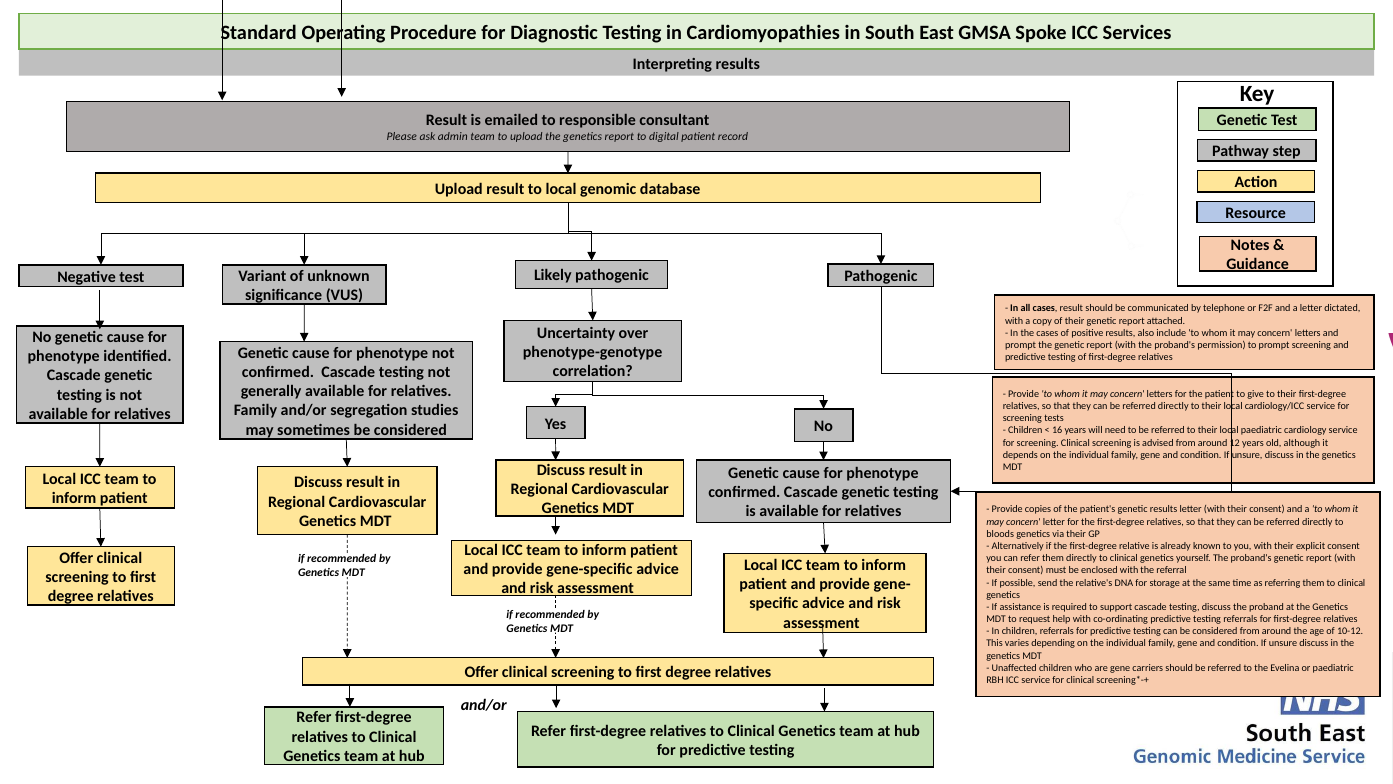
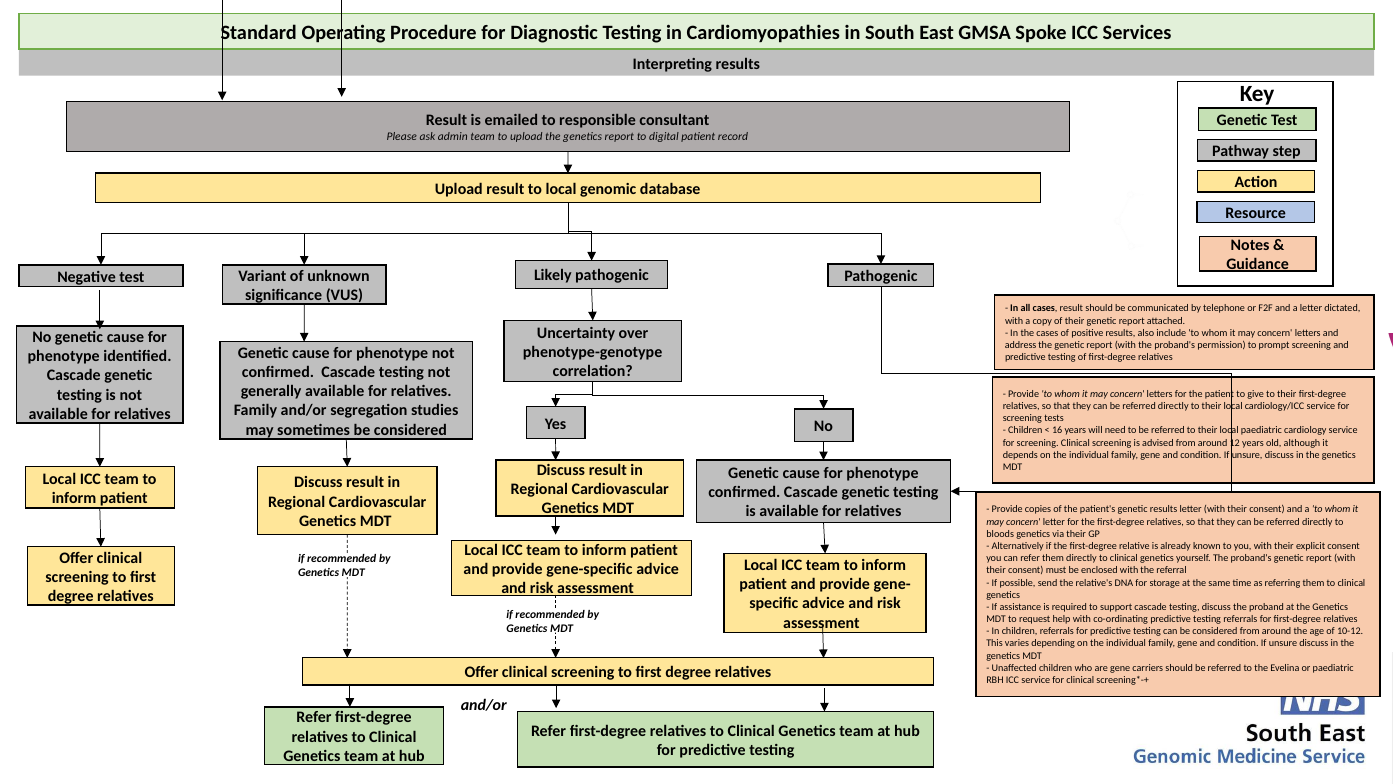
prompt at (1021, 345): prompt -> address
